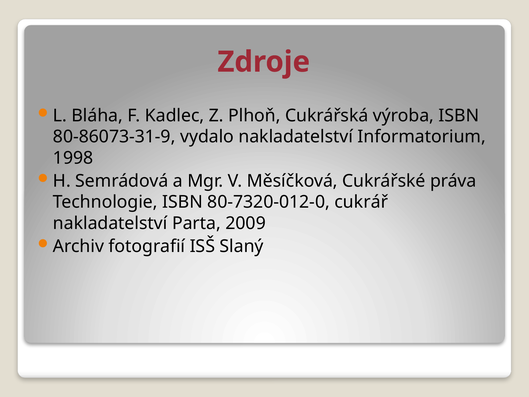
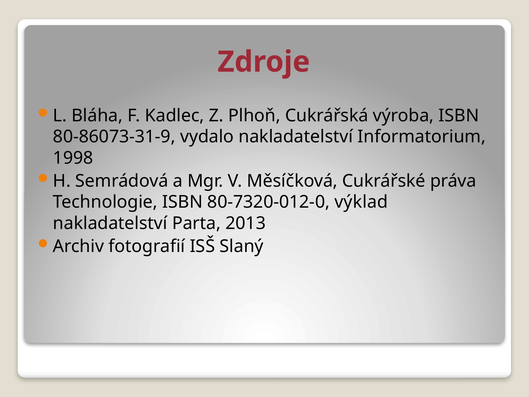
cukrář: cukrář -> výklad
2009: 2009 -> 2013
